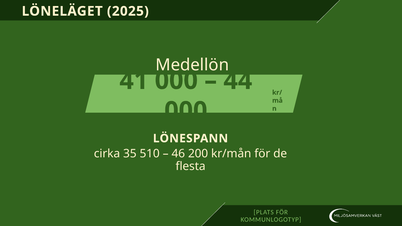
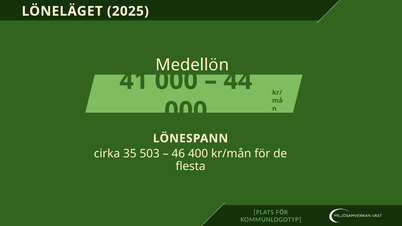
510: 510 -> 503
200: 200 -> 400
